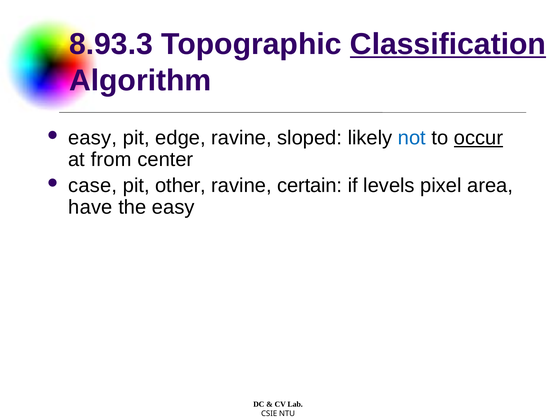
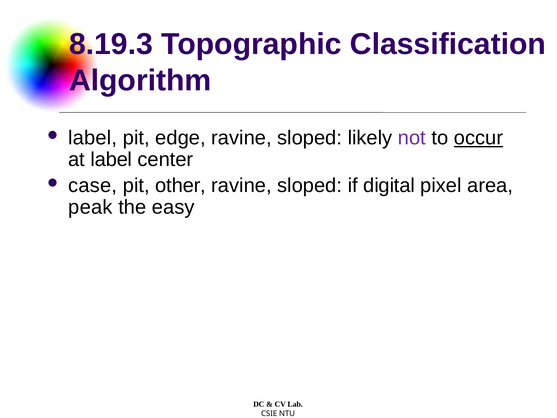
8.93.3: 8.93.3 -> 8.19.3
Classification underline: present -> none
easy at (93, 138): easy -> label
not colour: blue -> purple
at from: from -> label
certain at (310, 185): certain -> sloped
levels: levels -> digital
have: have -> peak
